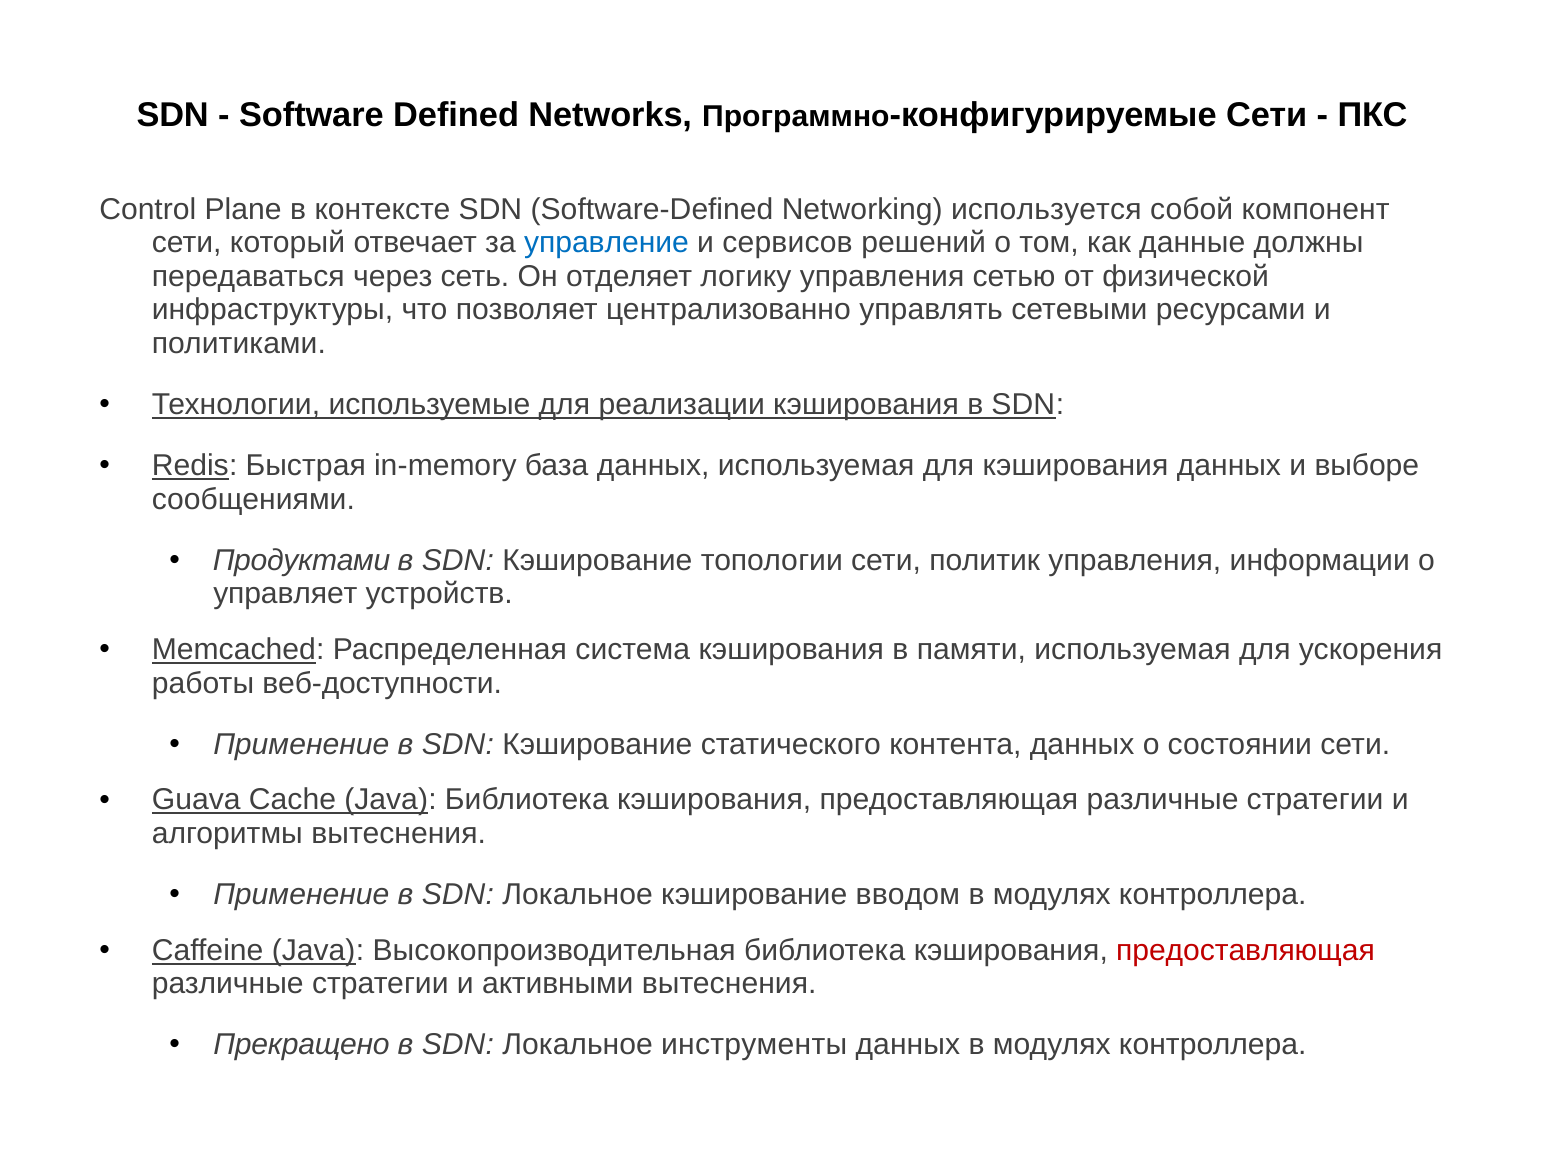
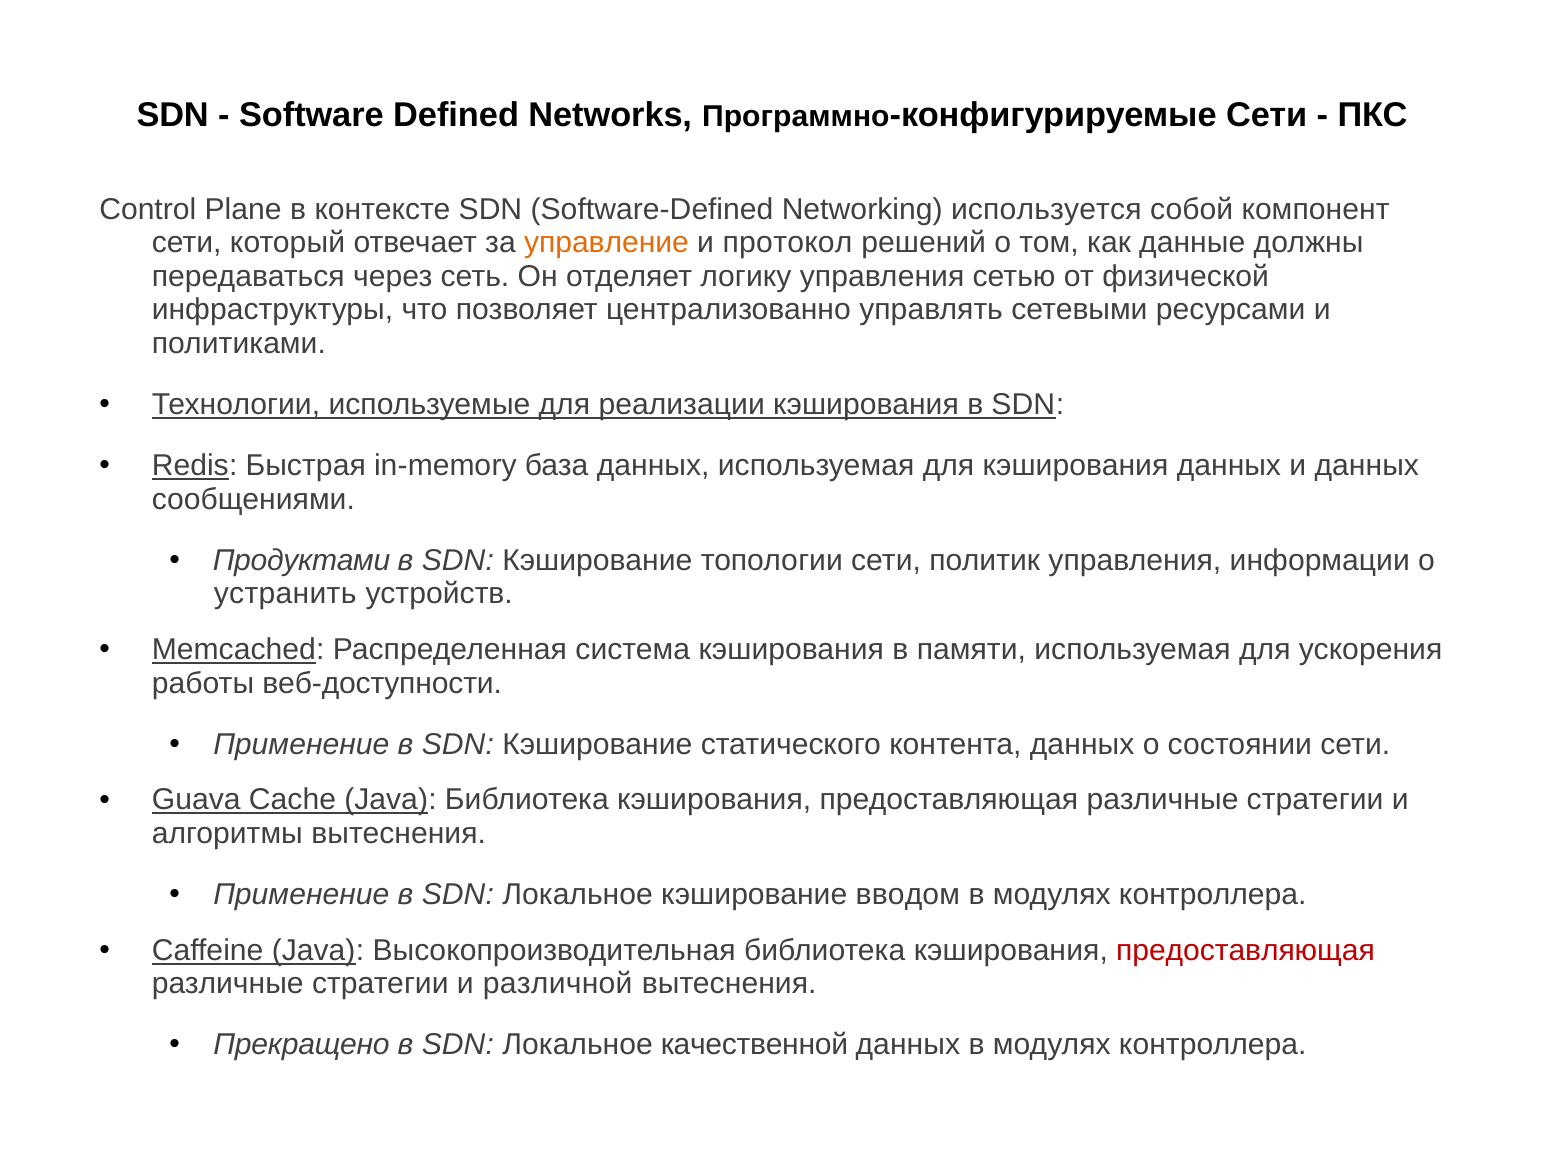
управление colour: blue -> orange
сервисов: сервисов -> протокол
и выборе: выборе -> данных
управляет: управляет -> устранить
активными: активными -> различной
инструменты: инструменты -> качественной
